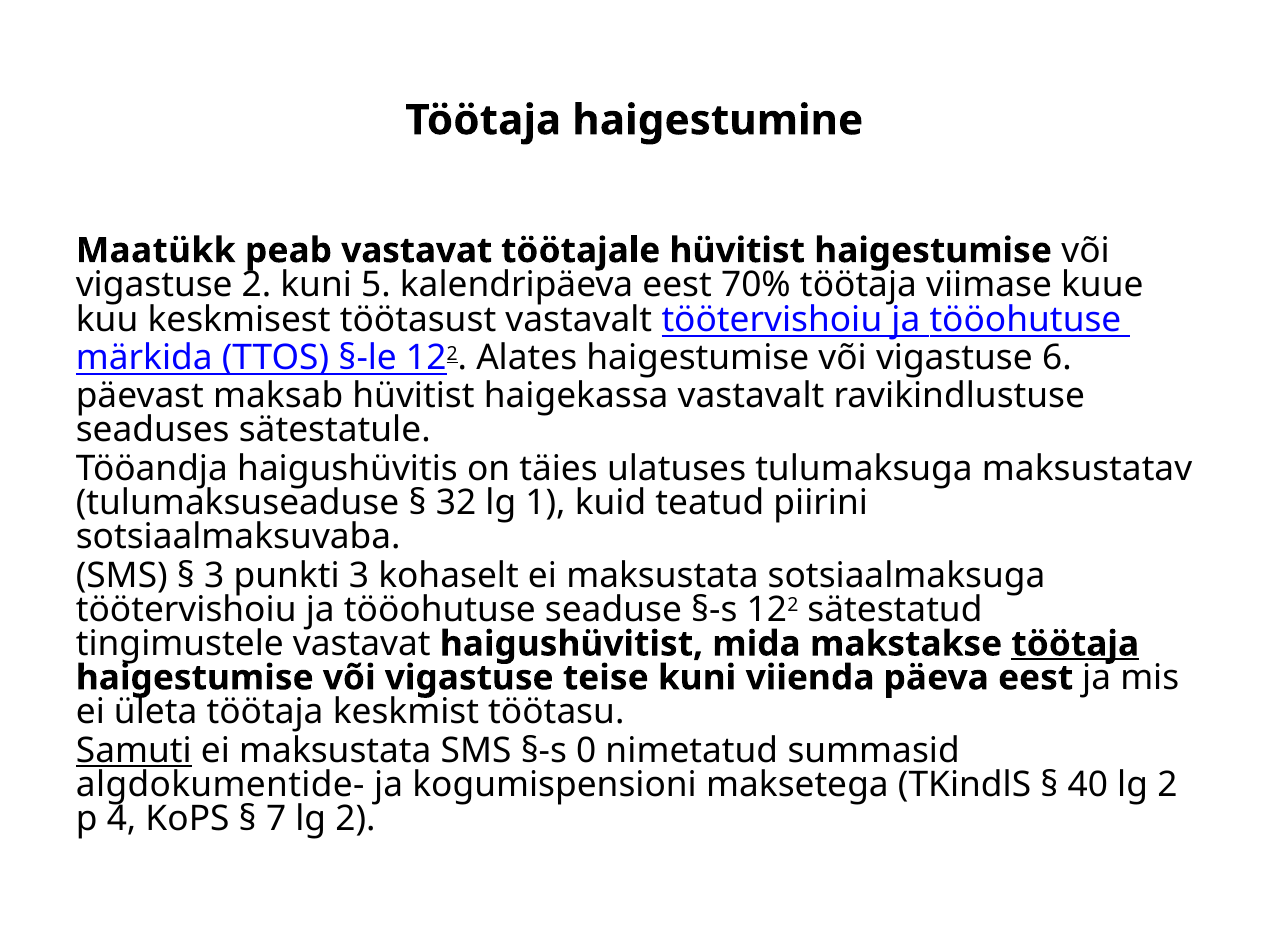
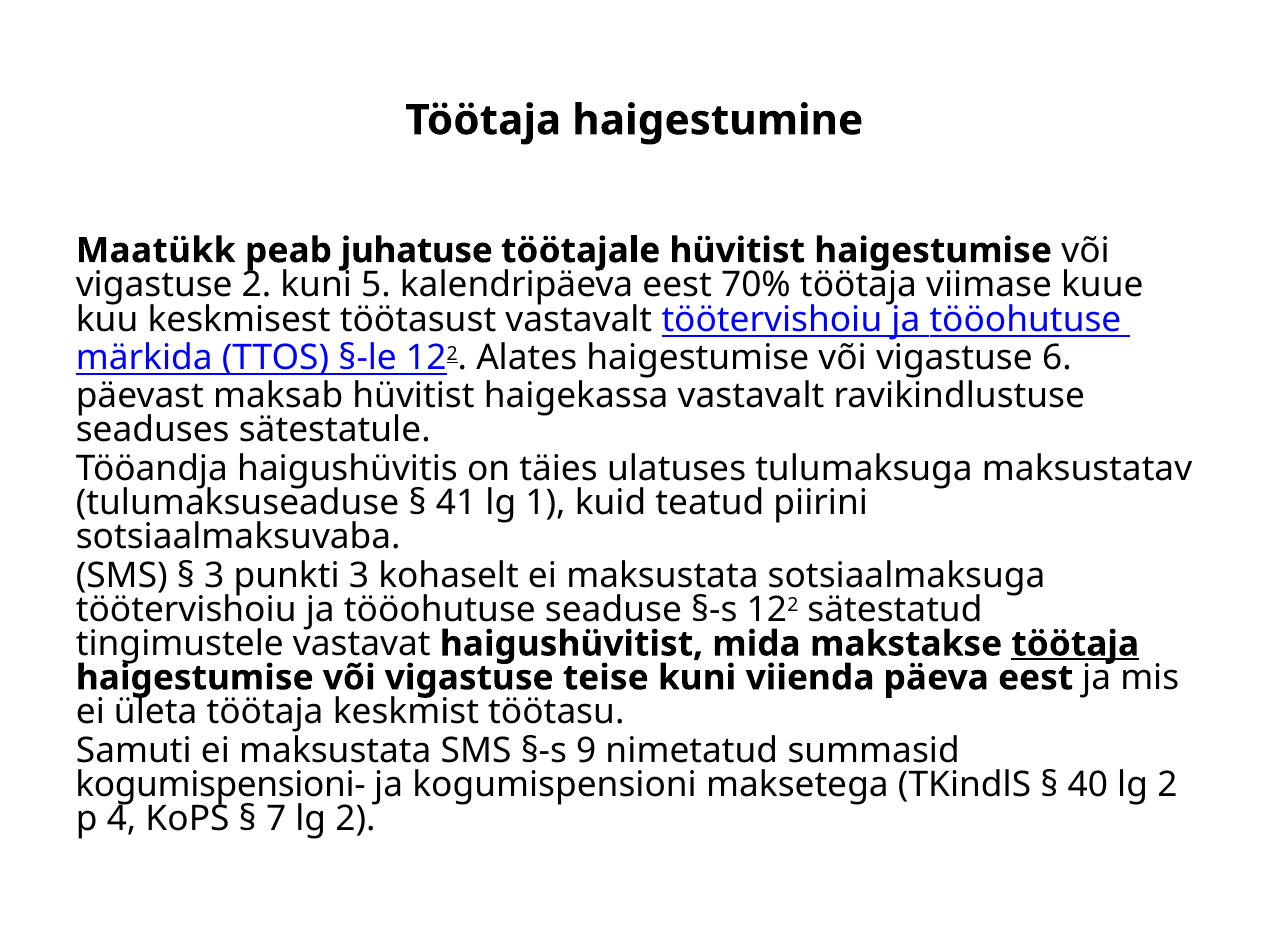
peab vastavat: vastavat -> juhatuse
32: 32 -> 41
Samuti underline: present -> none
0: 0 -> 9
algdokumentide-: algdokumentide- -> kogumispensioni-
